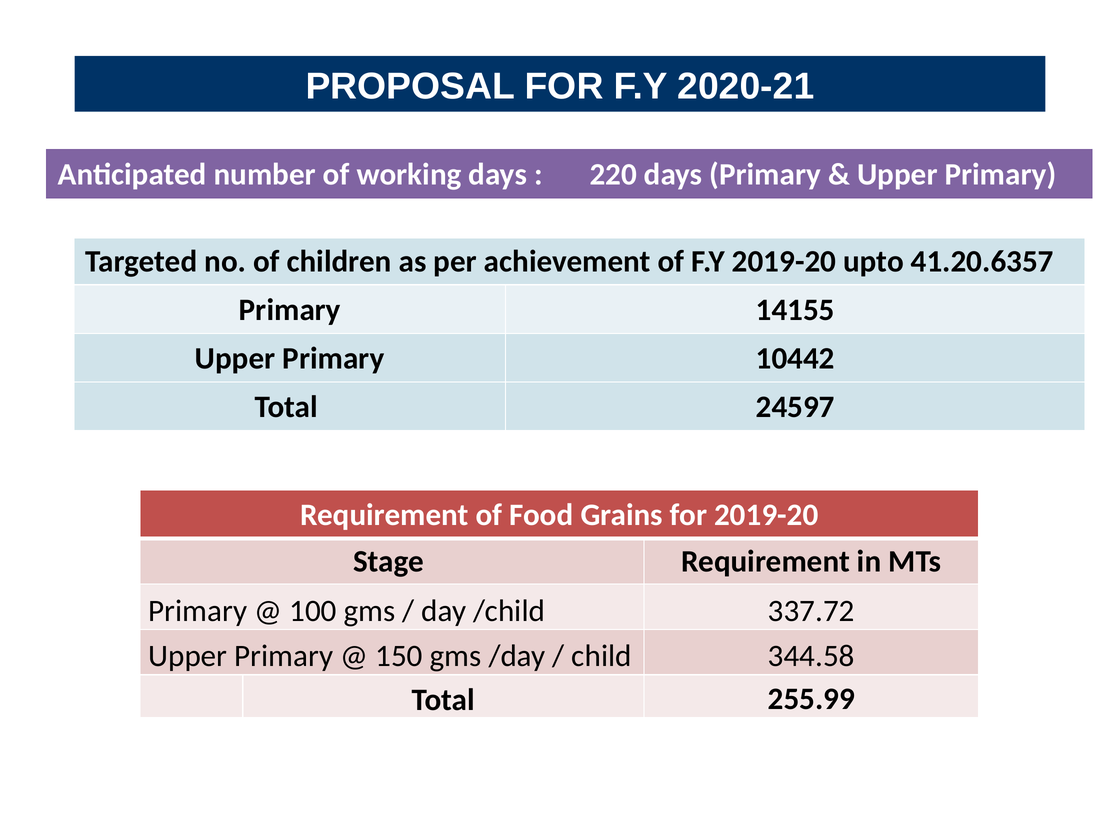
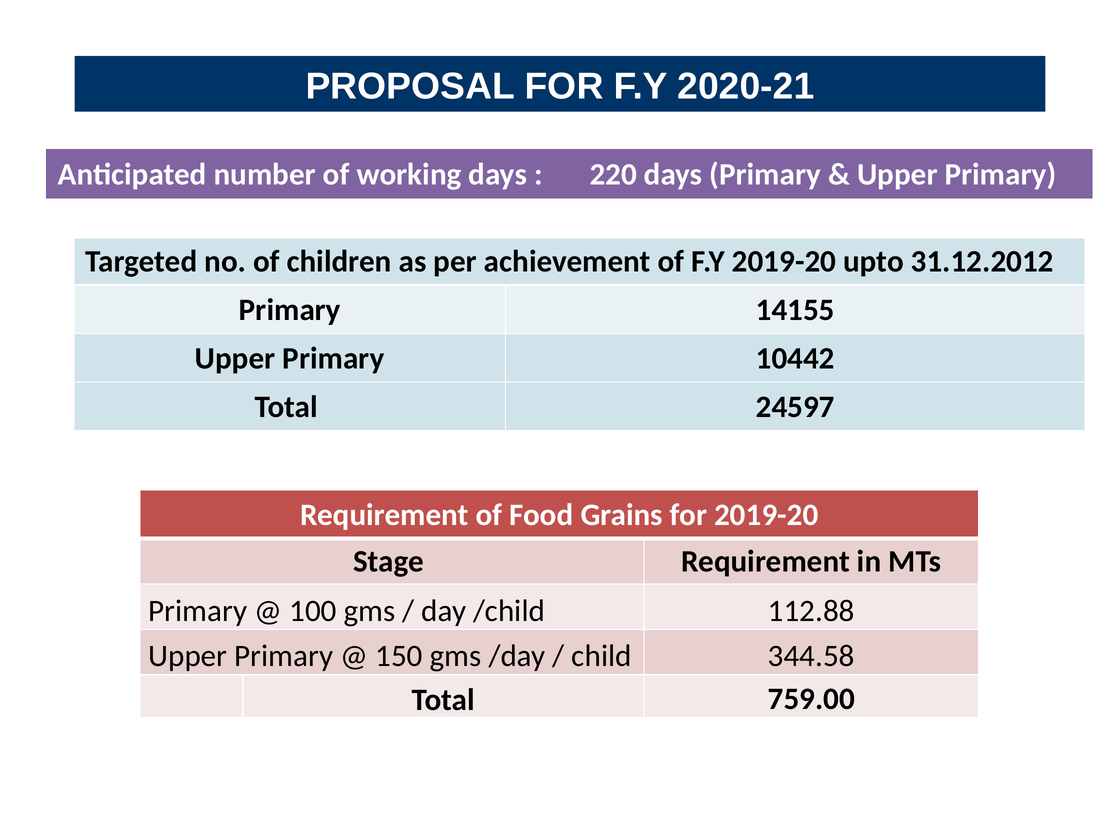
41.20.6357: 41.20.6357 -> 31.12.2012
337.72: 337.72 -> 112.88
255.99: 255.99 -> 759.00
